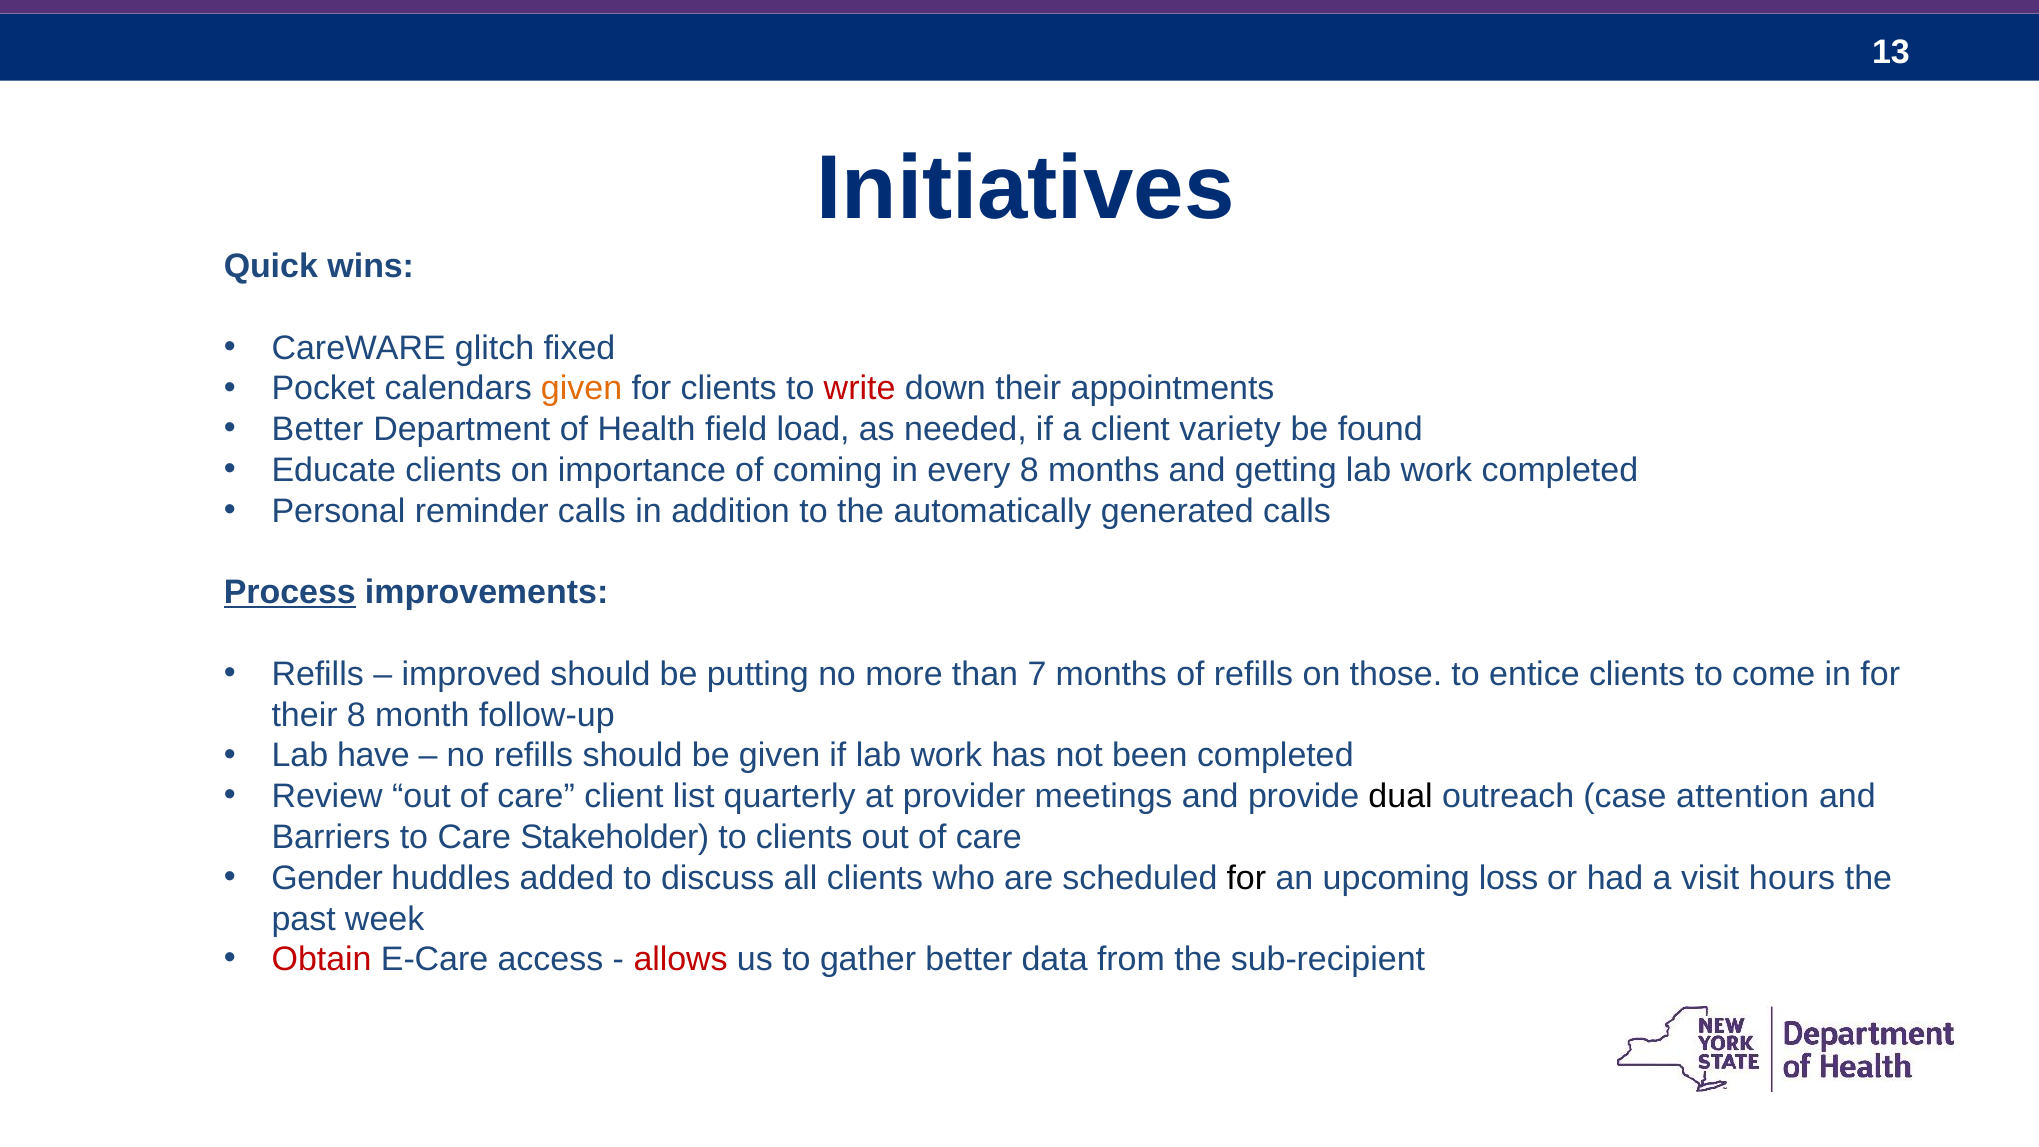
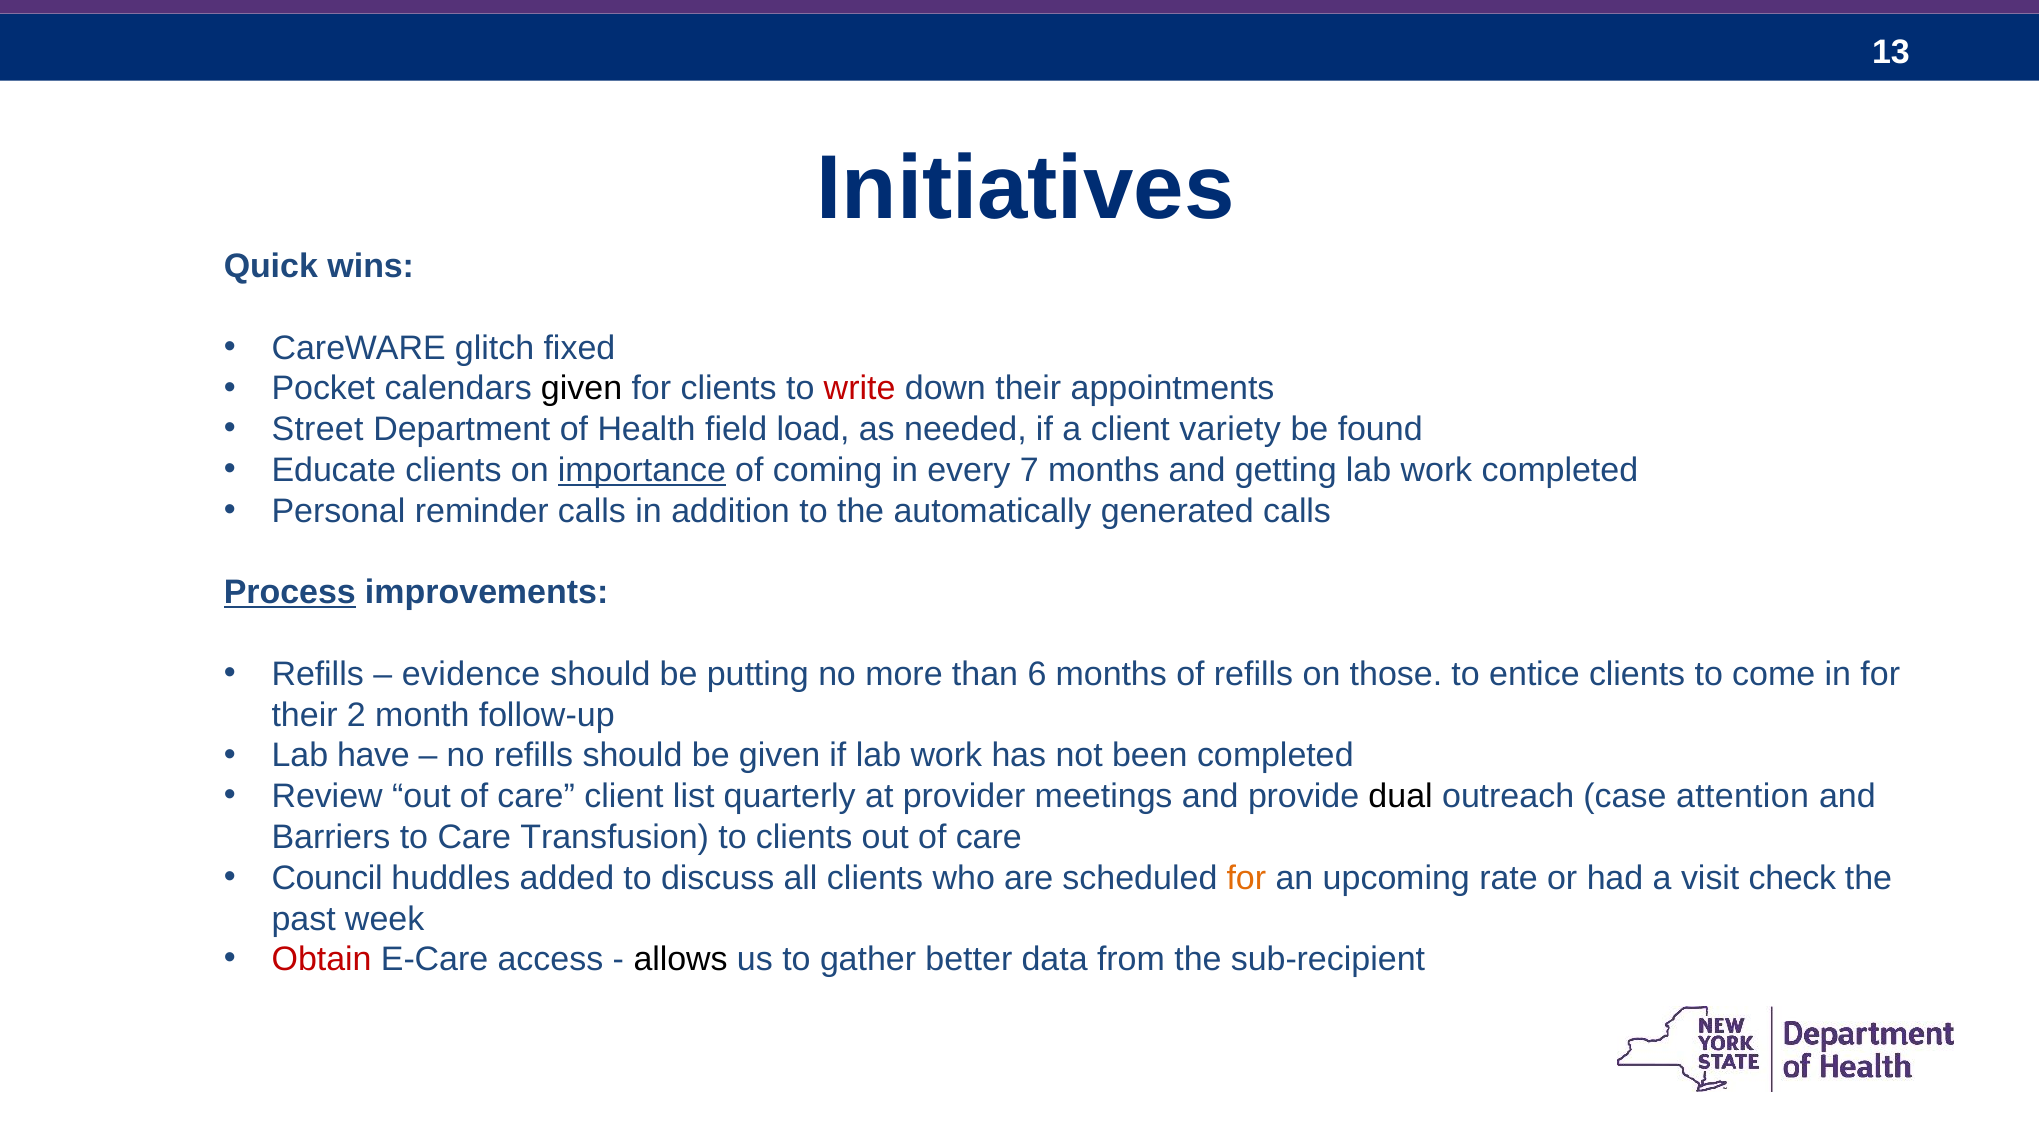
given at (582, 389) colour: orange -> black
Better at (318, 429): Better -> Street
importance underline: none -> present
every 8: 8 -> 7
improved: improved -> evidence
7: 7 -> 6
their 8: 8 -> 2
Stakeholder: Stakeholder -> Transfusion
Gender: Gender -> Council
for at (1246, 878) colour: black -> orange
loss: loss -> rate
hours: hours -> check
allows colour: red -> black
